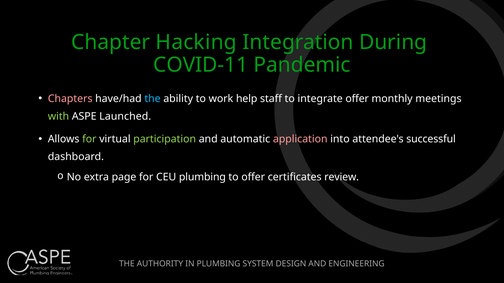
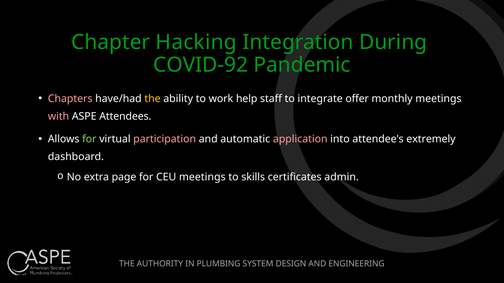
COVID-11: COVID-11 -> COVID-92
the at (153, 99) colour: light blue -> yellow
with colour: light green -> pink
Launched: Launched -> Attendees
participation colour: light green -> pink
successful: successful -> extremely
CEU plumbing: plumbing -> meetings
to offer: offer -> skills
review: review -> admin
